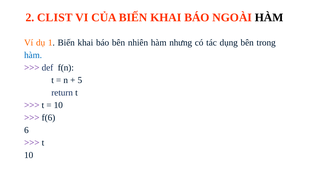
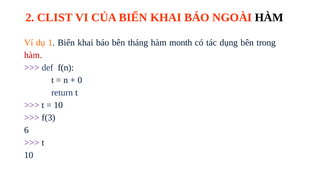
nhiên: nhiên -> tháng
nhưng: nhưng -> month
hàm at (33, 55) colour: blue -> red
5: 5 -> 0
f(6: f(6 -> f(3
